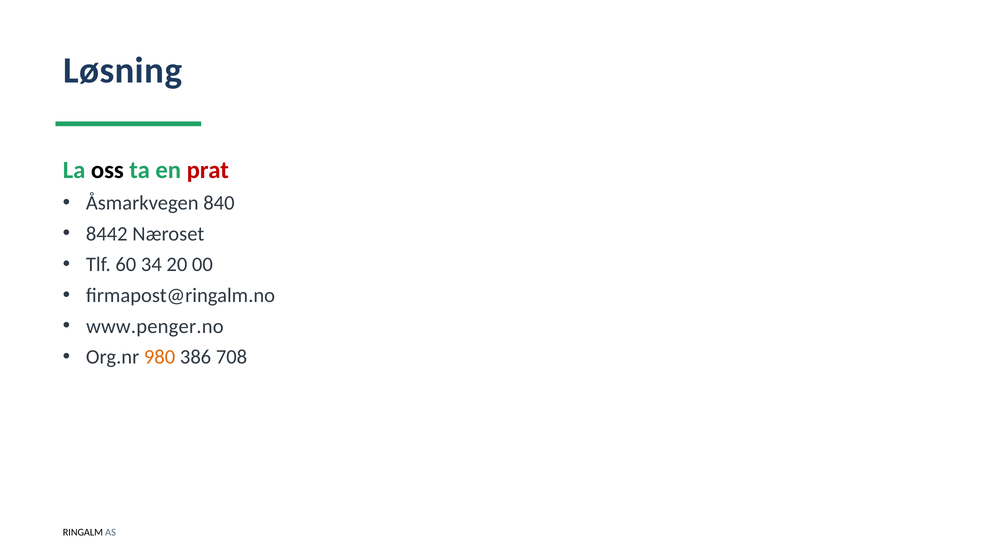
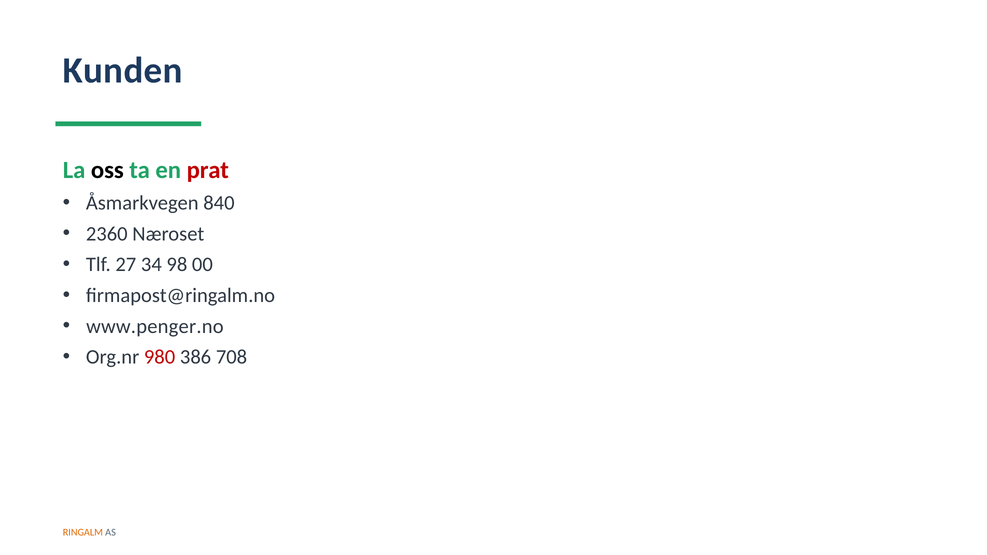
Løsning: Løsning -> Kunden
8442: 8442 -> 2360
60: 60 -> 27
20: 20 -> 98
980 colour: orange -> red
RINGALM colour: black -> orange
